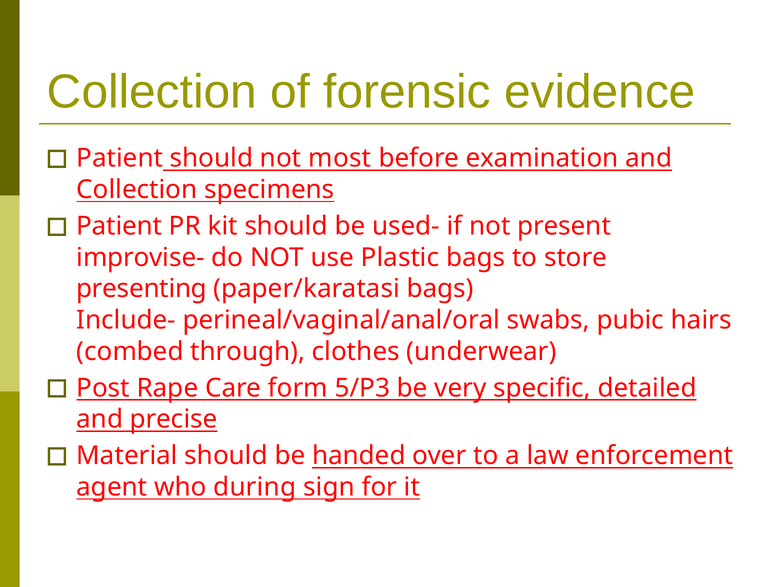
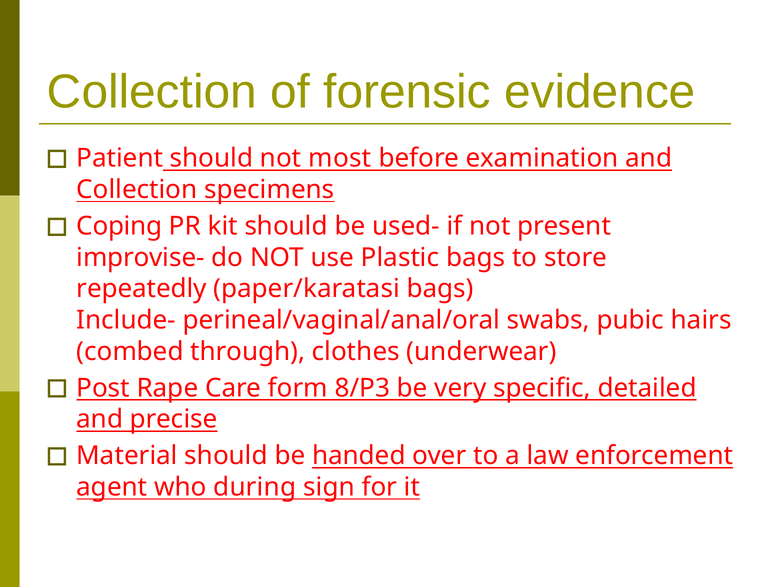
Patient at (119, 226): Patient -> Coping
presenting: presenting -> repeatedly
5/P3: 5/P3 -> 8/P3
